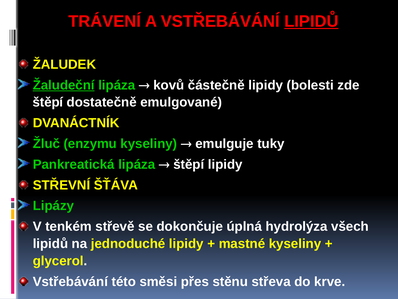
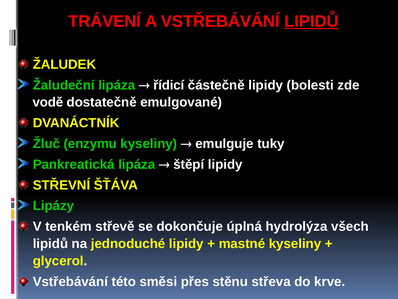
Žaludeční underline: present -> none
kovů: kovů -> řídicí
štěpí at (48, 102): štěpí -> vodě
